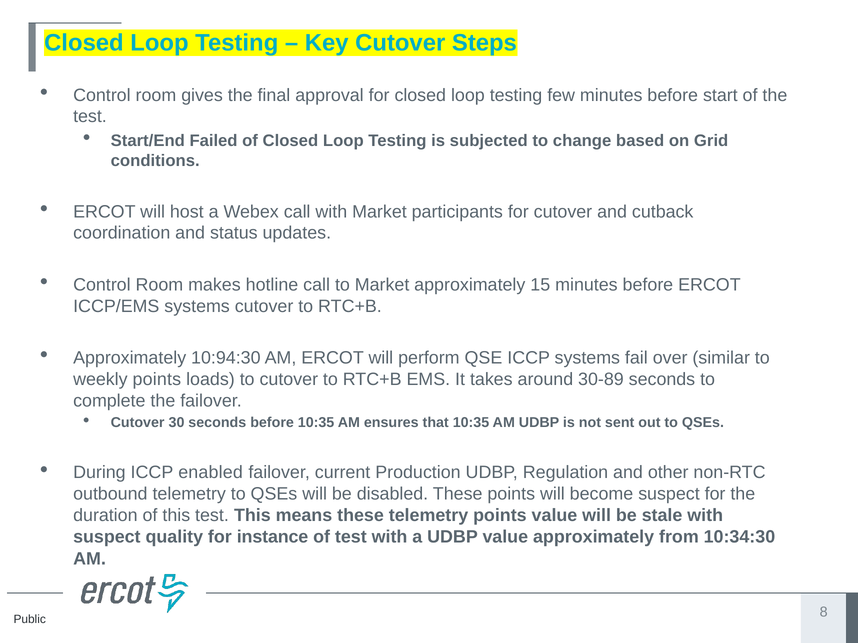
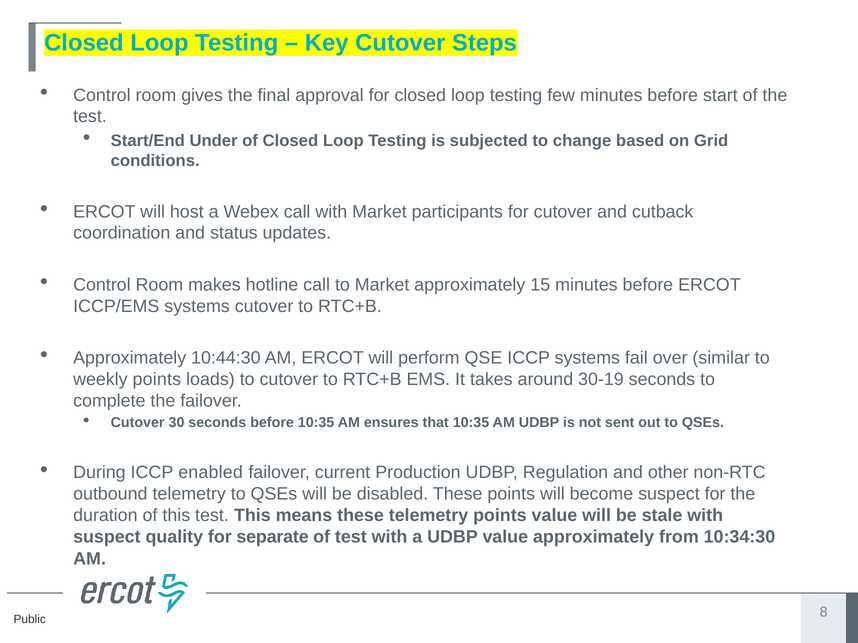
Failed: Failed -> Under
10:94:30: 10:94:30 -> 10:44:30
30-89: 30-89 -> 30-19
instance: instance -> separate
